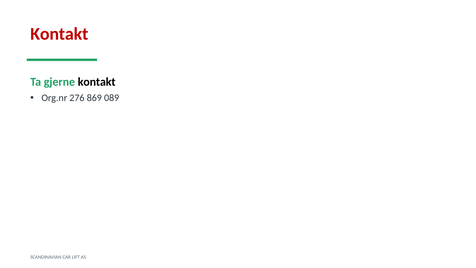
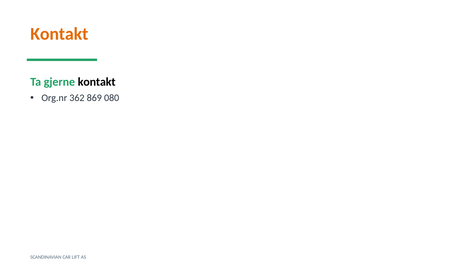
Kontakt at (59, 34) colour: red -> orange
276: 276 -> 362
089: 089 -> 080
